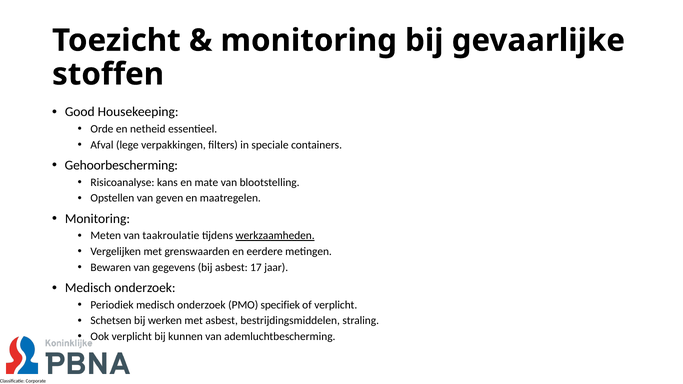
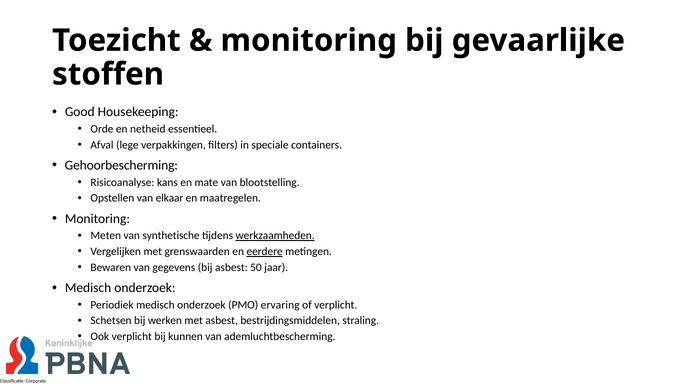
geven: geven -> elkaar
taakroulatie: taakroulatie -> synthetische
eerdere underline: none -> present
17: 17 -> 50
specifiek: specifiek -> ervaring
